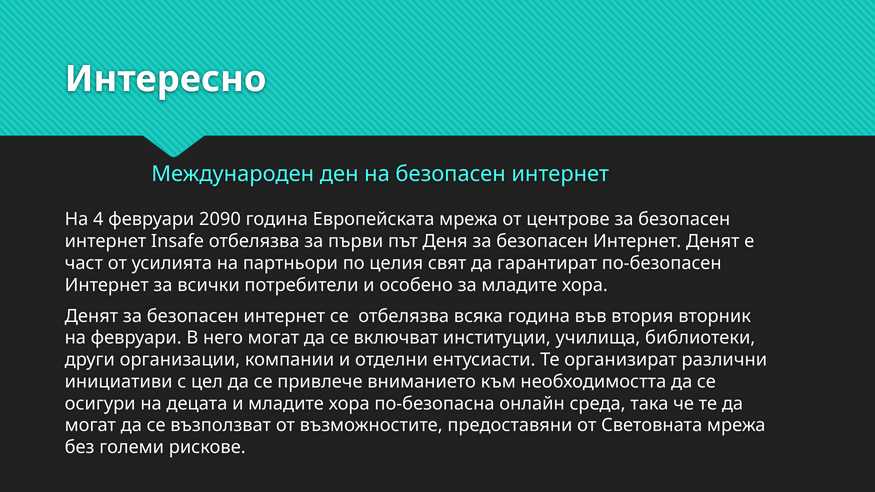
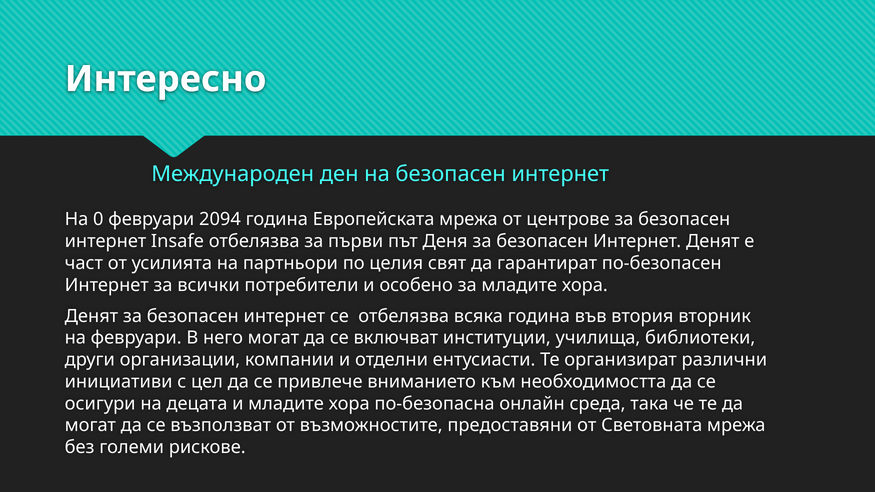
4: 4 -> 0
2090: 2090 -> 2094
